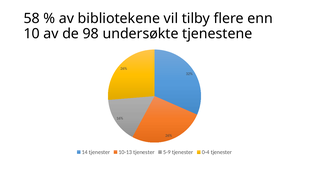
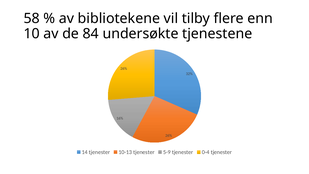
98: 98 -> 84
